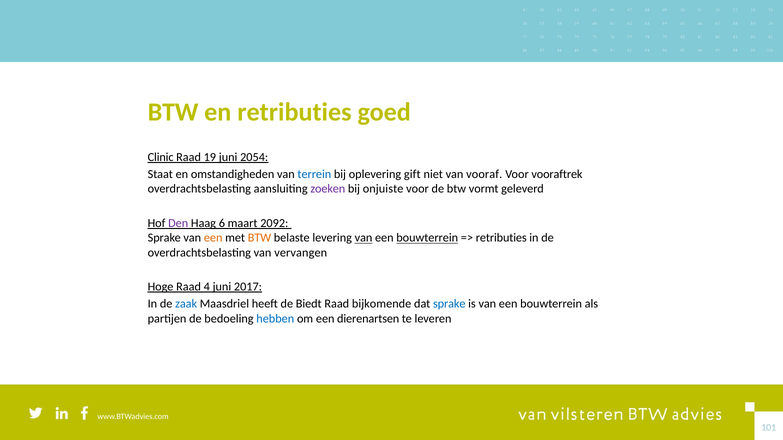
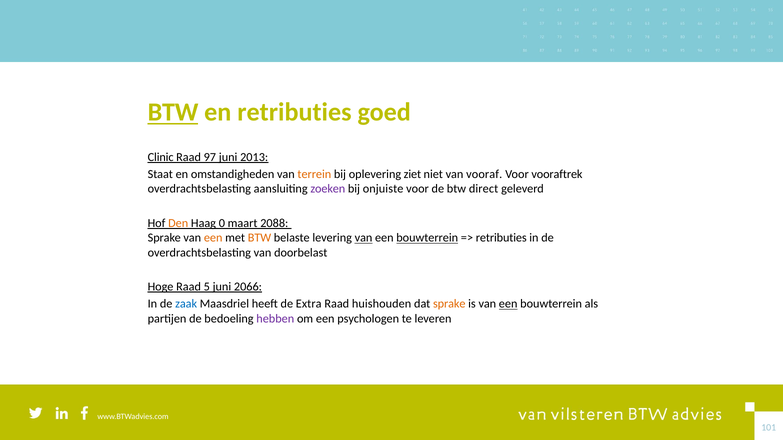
BTW at (173, 112) underline: none -> present
19: 19 -> 97
2054: 2054 -> 2013
terrein colour: blue -> orange
gift: gift -> ziet
vormt: vormt -> direct
Den colour: purple -> orange
6: 6 -> 0
2092: 2092 -> 2088
vervangen: vervangen -> doorbelast
4: 4 -> 5
2017: 2017 -> 2066
Biedt: Biedt -> Extra
bijkomende: bijkomende -> huishouden
sprake at (449, 304) colour: blue -> orange
een at (508, 304) underline: none -> present
hebben colour: blue -> purple
dierenartsen: dierenartsen -> psychologen
